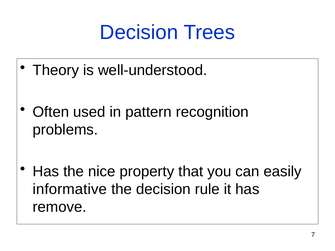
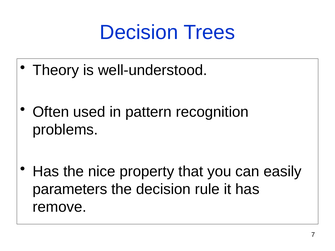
informative: informative -> parameters
